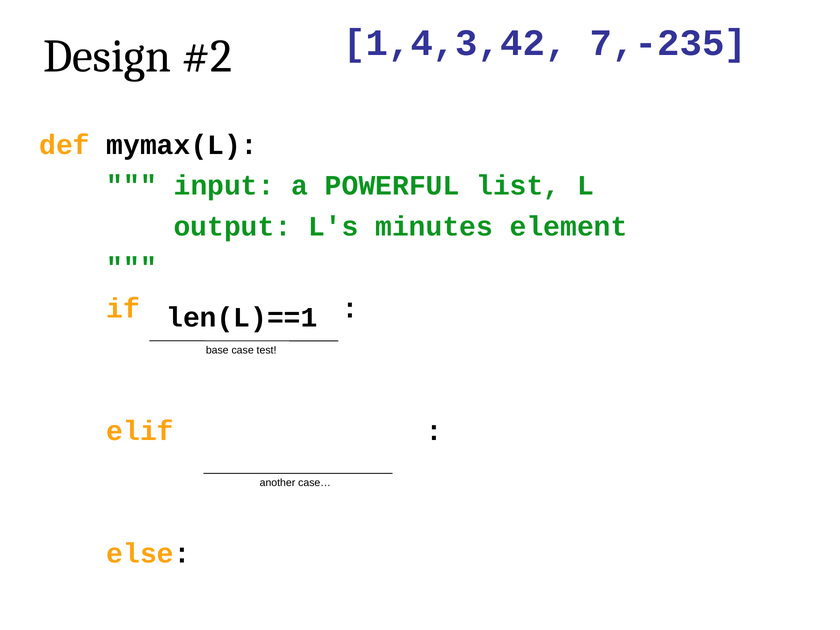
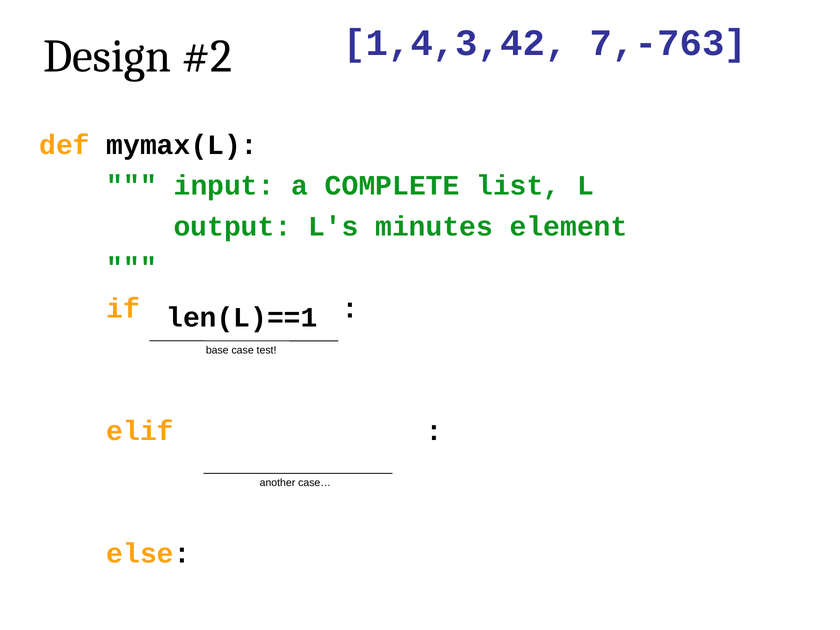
7,-235: 7,-235 -> 7,-763
POWERFUL: POWERFUL -> COMPLETE
